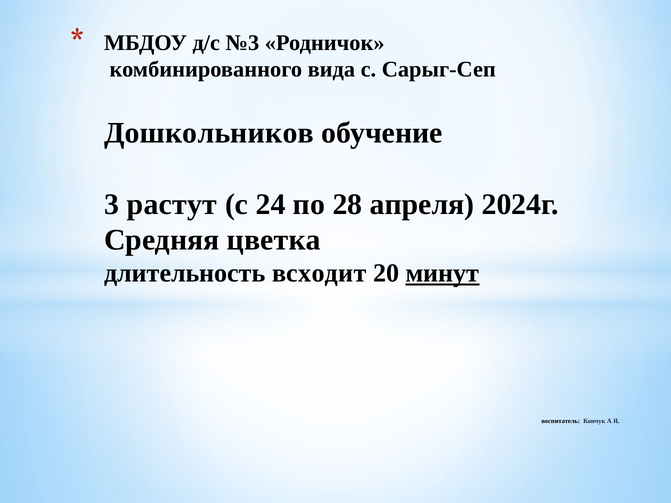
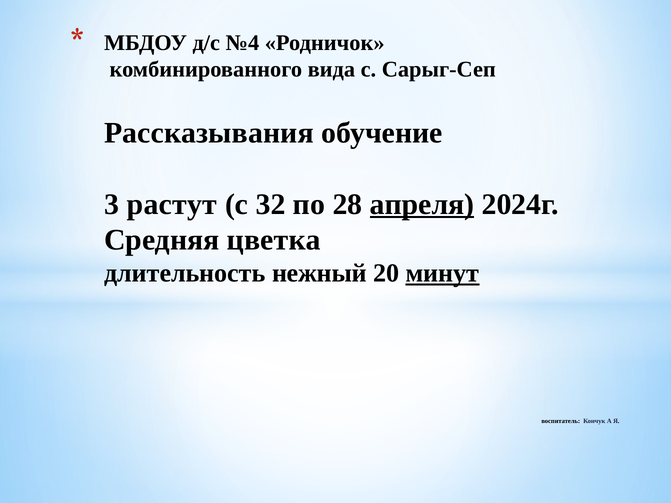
№3: №3 -> №4
Дошкольников: Дошкольников -> Рассказывания
24: 24 -> 32
апреля underline: none -> present
всходит: всходит -> нежный
